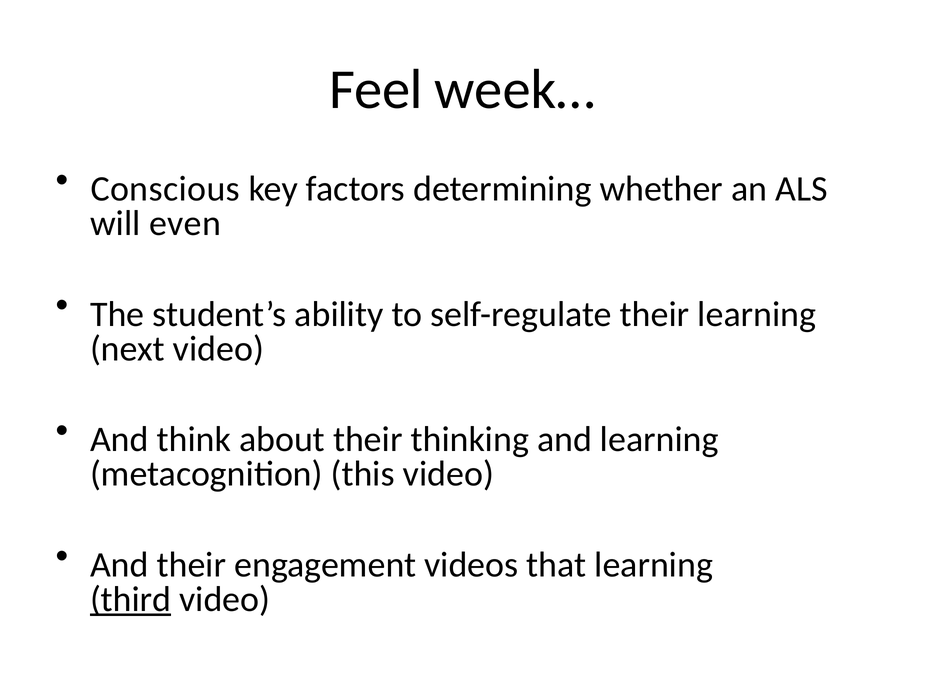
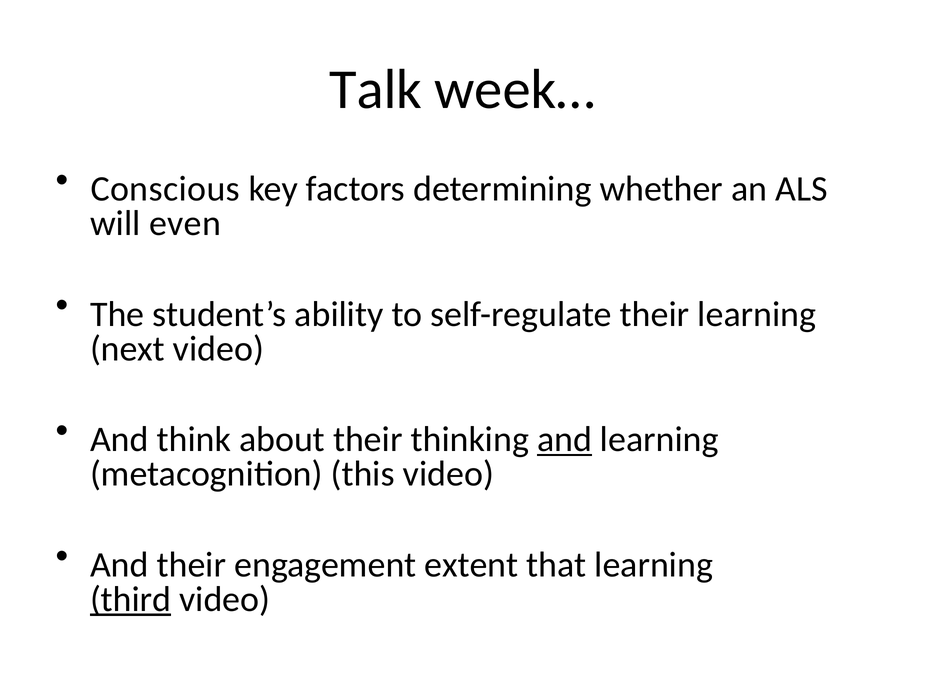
Feel: Feel -> Talk
and at (564, 440) underline: none -> present
videos: videos -> extent
